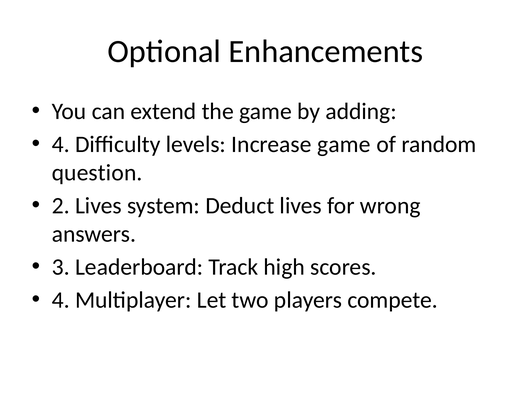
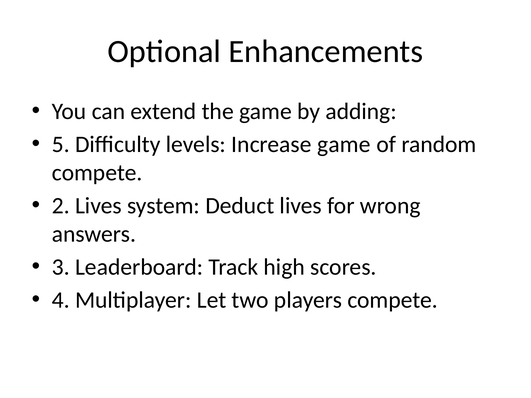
4 at (61, 144): 4 -> 5
question at (97, 173): question -> compete
